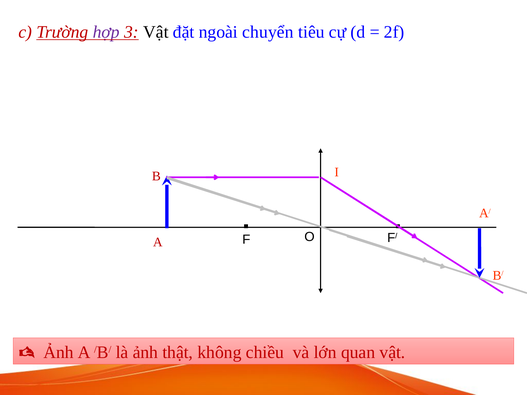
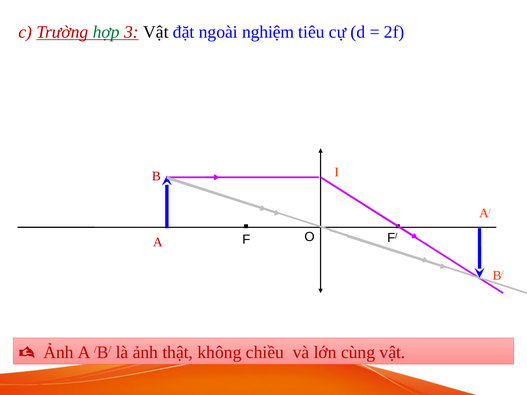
hợp colour: purple -> green
chuyển: chuyển -> nghiệm
quan: quan -> cùng
